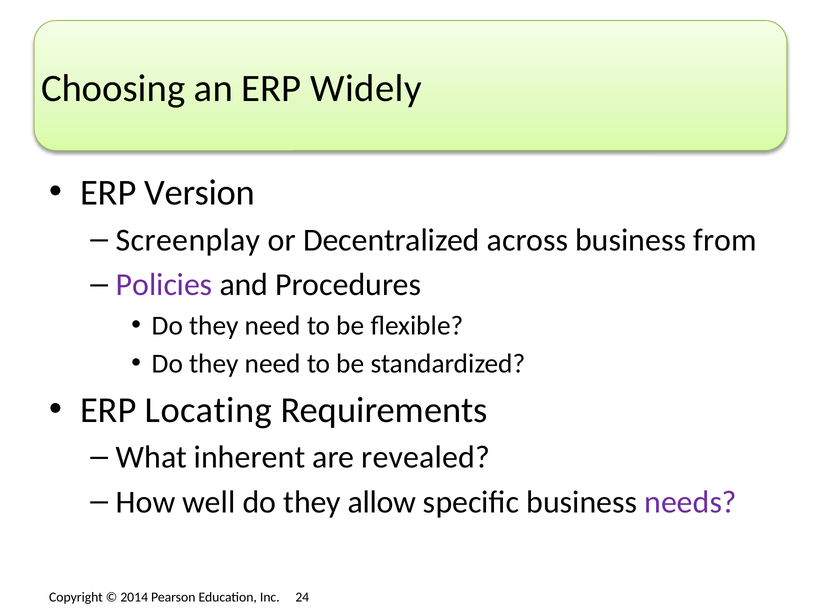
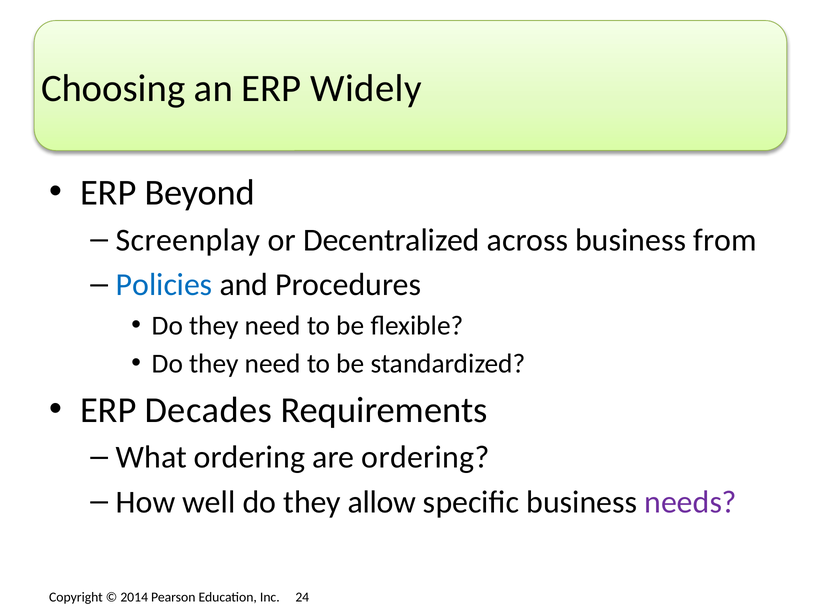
Version: Version -> Beyond
Policies colour: purple -> blue
Locating: Locating -> Decades
What inherent: inherent -> ordering
are revealed: revealed -> ordering
